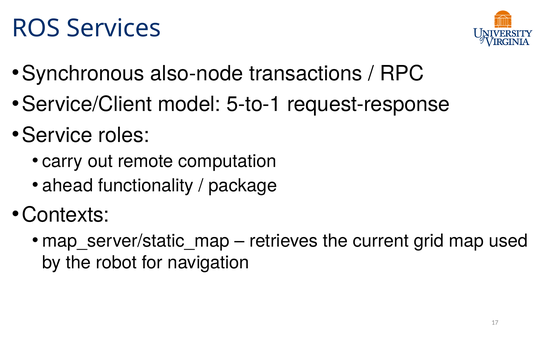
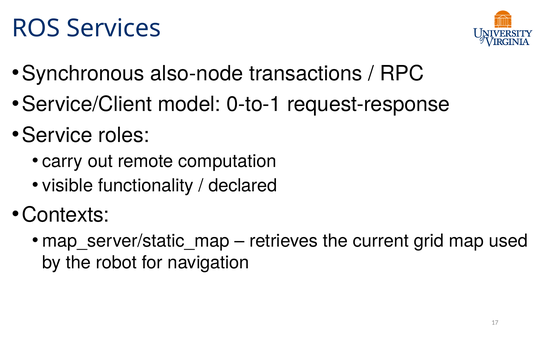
5-to-1: 5-to-1 -> 0-to-1
ahead: ahead -> visible
package: package -> declared
